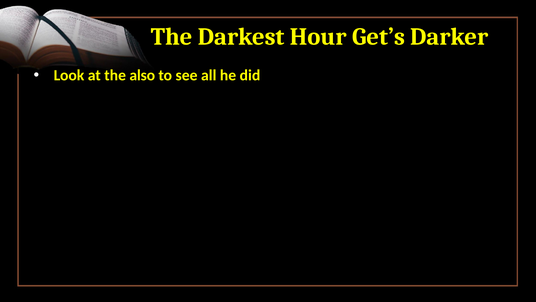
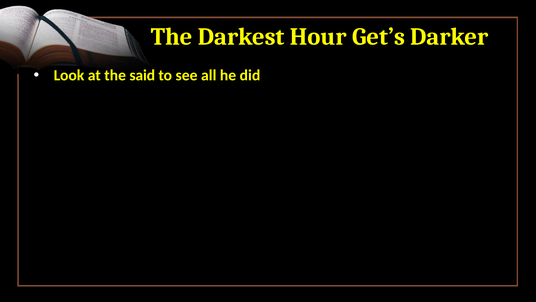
also: also -> said
